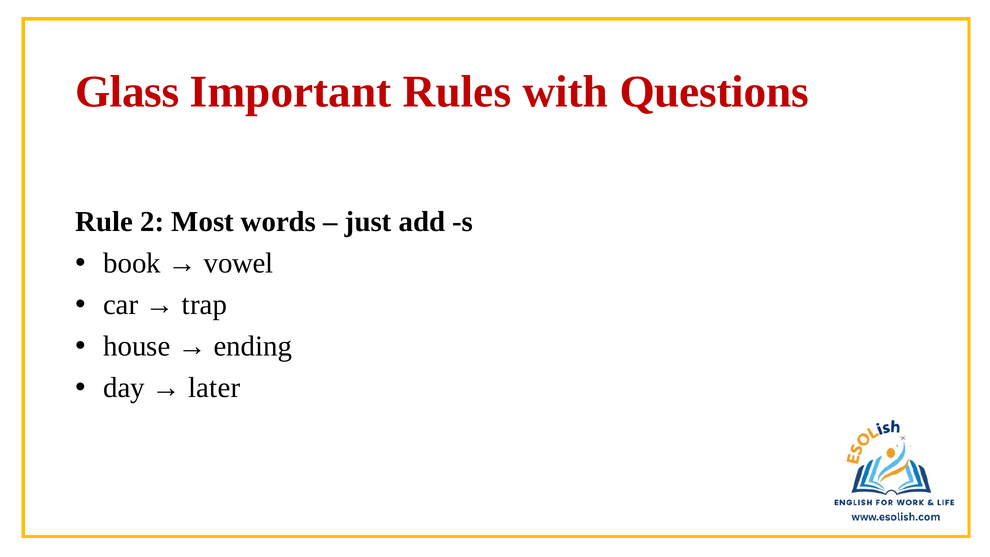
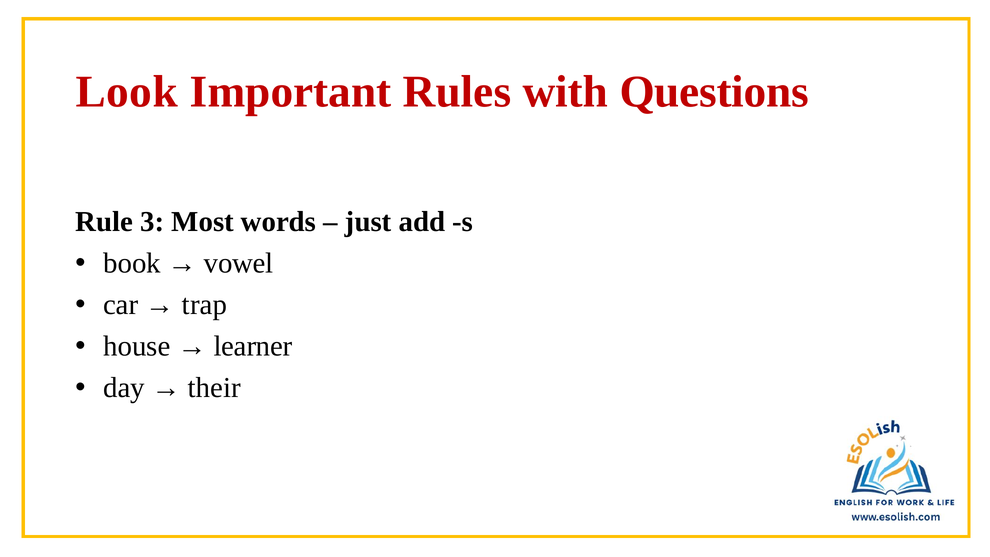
Glass: Glass -> Look
2: 2 -> 3
ending: ending -> learner
later: later -> their
